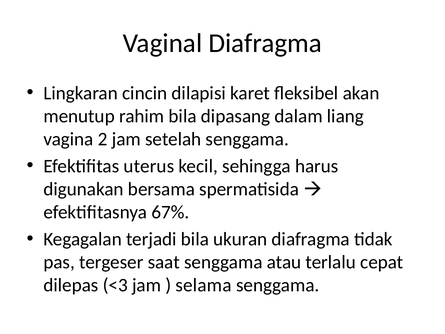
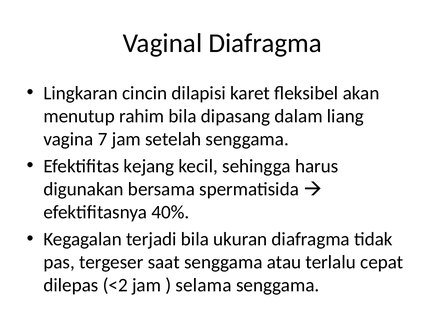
2: 2 -> 7
uterus: uterus -> kejang
67%: 67% -> 40%
<3: <3 -> <2
